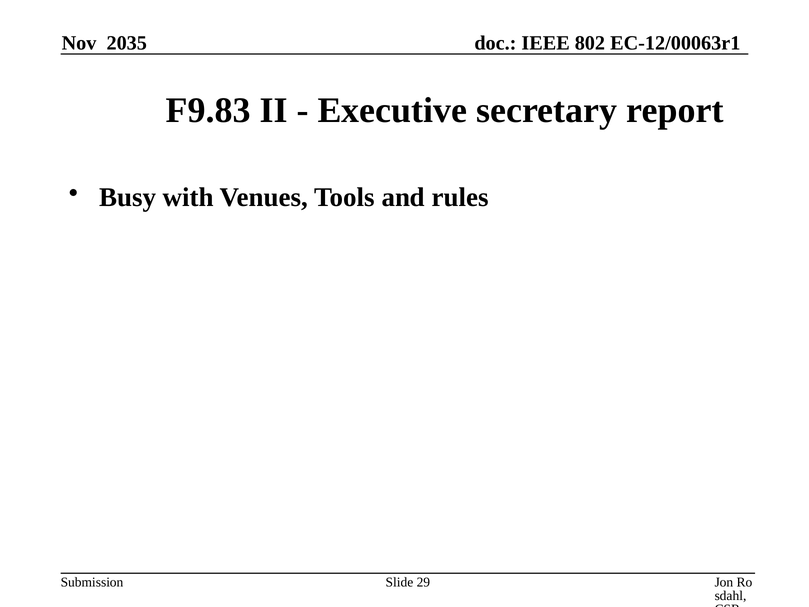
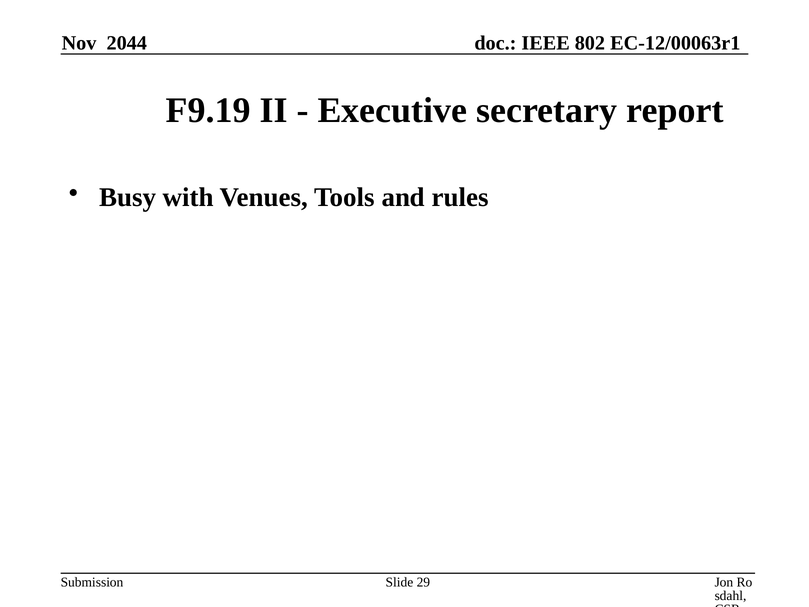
2035: 2035 -> 2044
F9.83: F9.83 -> F9.19
